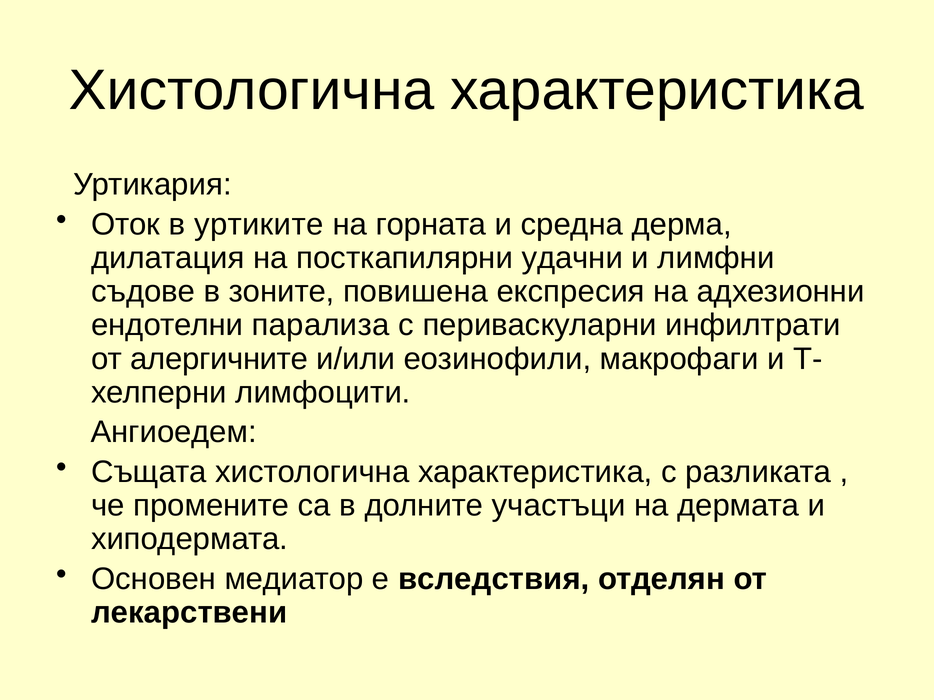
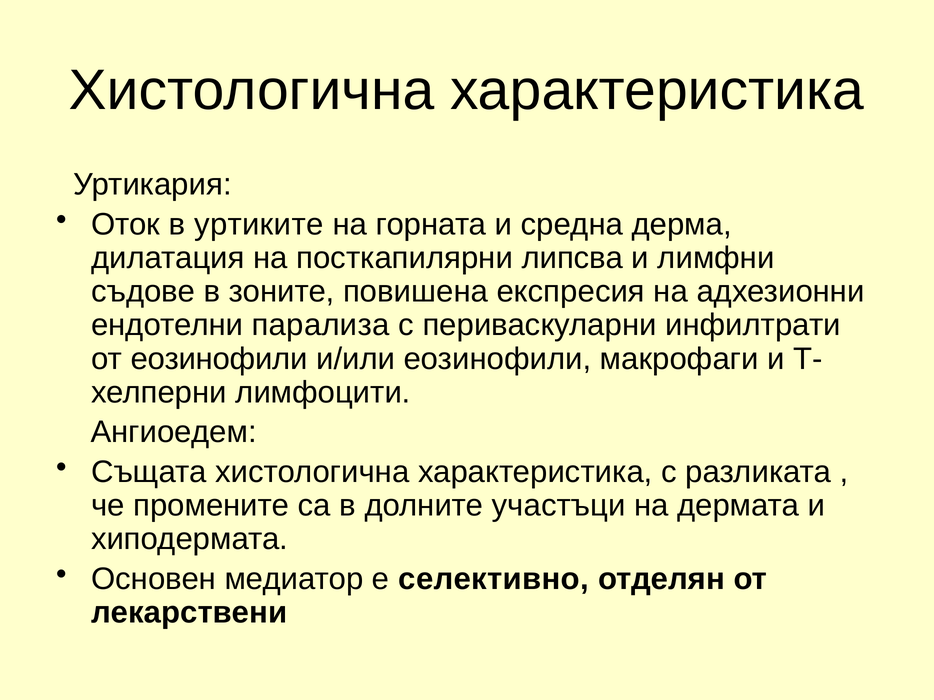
удачни: удачни -> липсва
от алергичните: алергичните -> еозинофили
вследствия: вследствия -> селективно
